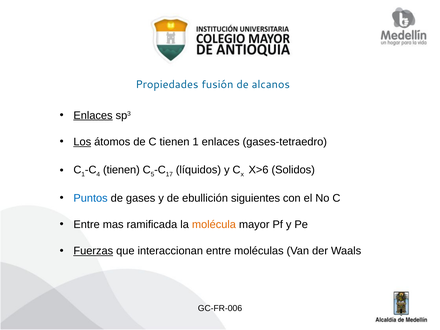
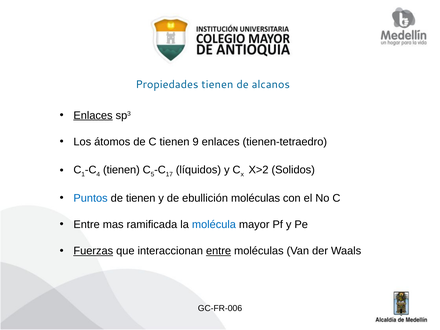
Propiedades fusión: fusión -> tienen
Los underline: present -> none
tienen 1: 1 -> 9
gases-tetraedro: gases-tetraedro -> tienen-tetraedro
X>6: X>6 -> X>2
de gases: gases -> tienen
ebullición siguientes: siguientes -> moléculas
molécula colour: orange -> blue
entre at (219, 251) underline: none -> present
